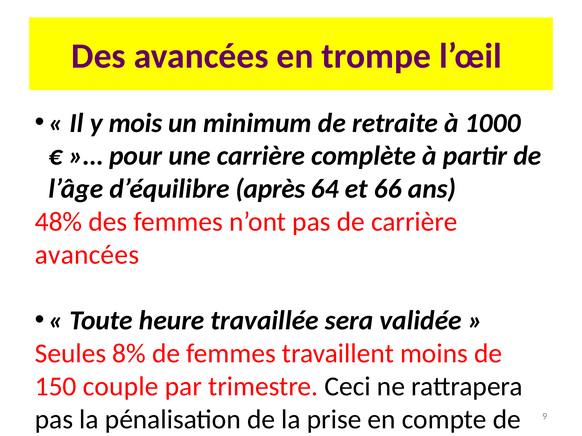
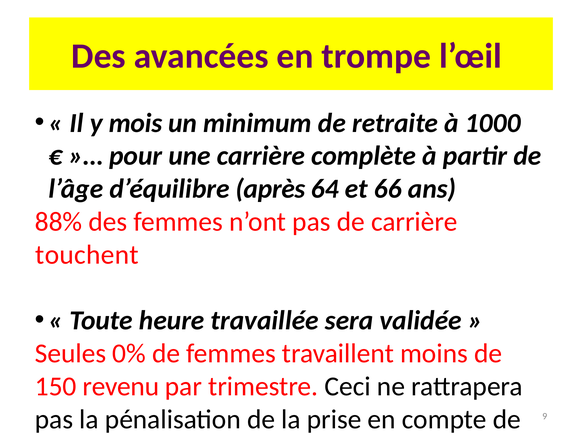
48%: 48% -> 88%
avancées at (87, 255): avancées -> touchent
8%: 8% -> 0%
couple: couple -> revenu
